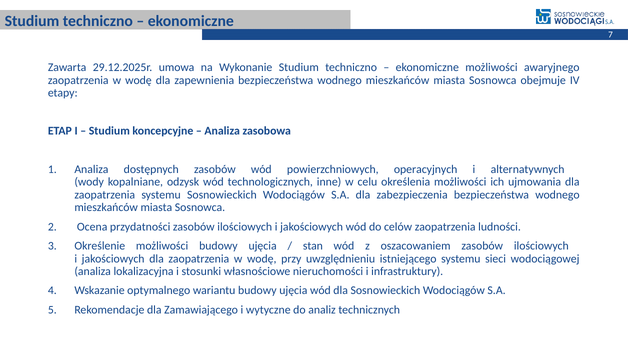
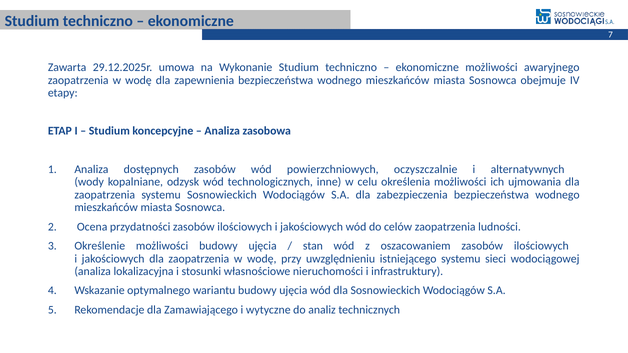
operacyjnych: operacyjnych -> oczyszczalnie
